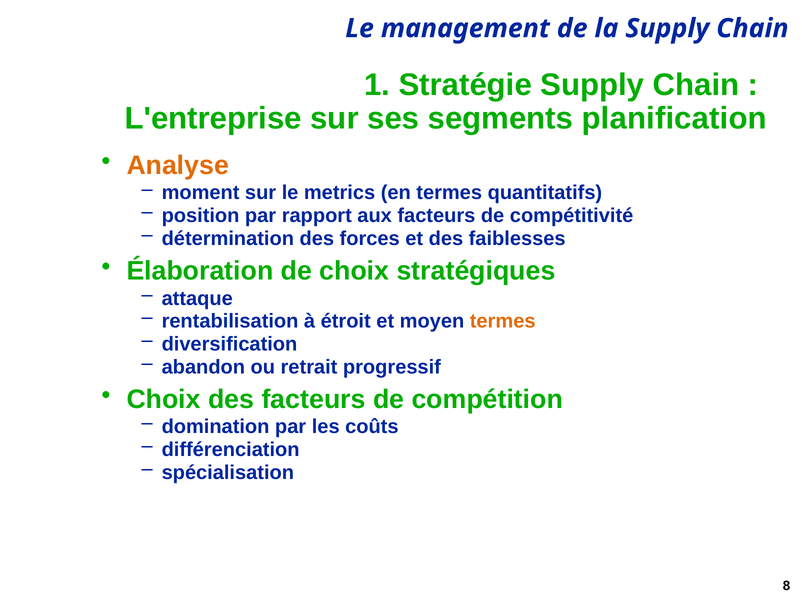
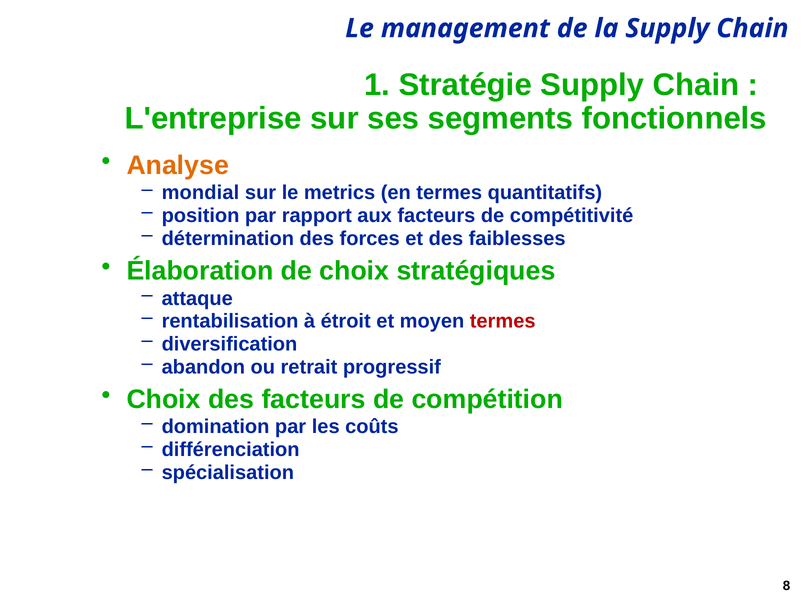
planification: planification -> fonctionnels
moment: moment -> mondial
termes at (503, 321) colour: orange -> red
